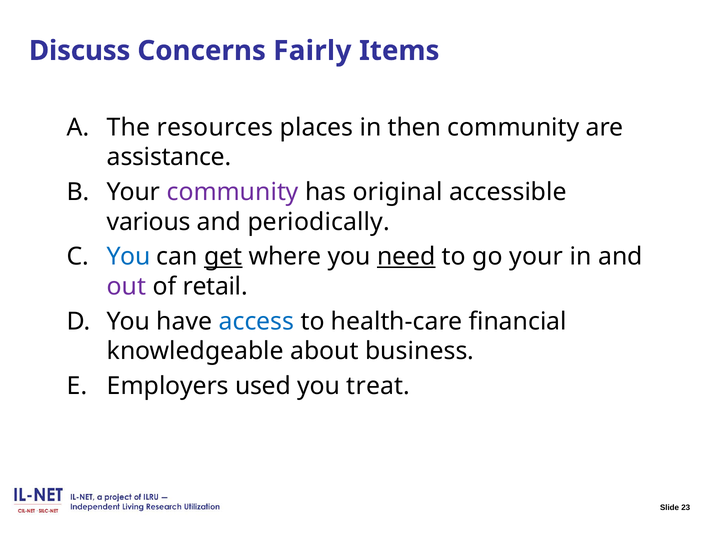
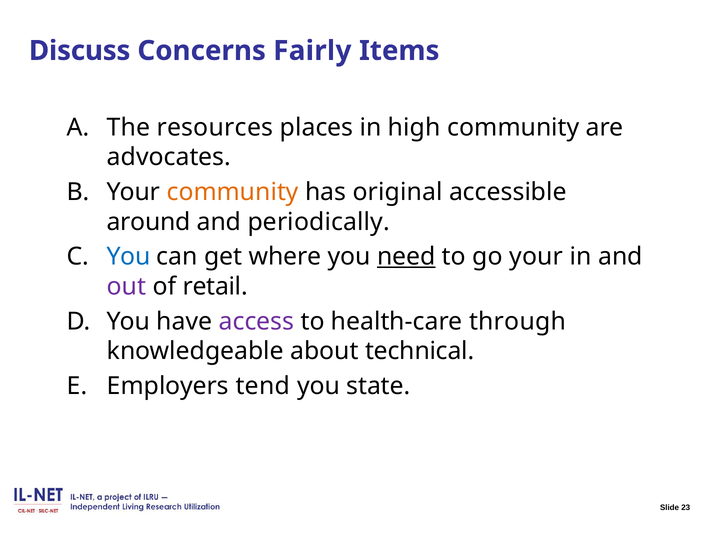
then: then -> high
assistance: assistance -> advocates
community at (233, 192) colour: purple -> orange
various: various -> around
get underline: present -> none
access colour: blue -> purple
financial: financial -> through
business: business -> technical
used: used -> tend
treat: treat -> state
